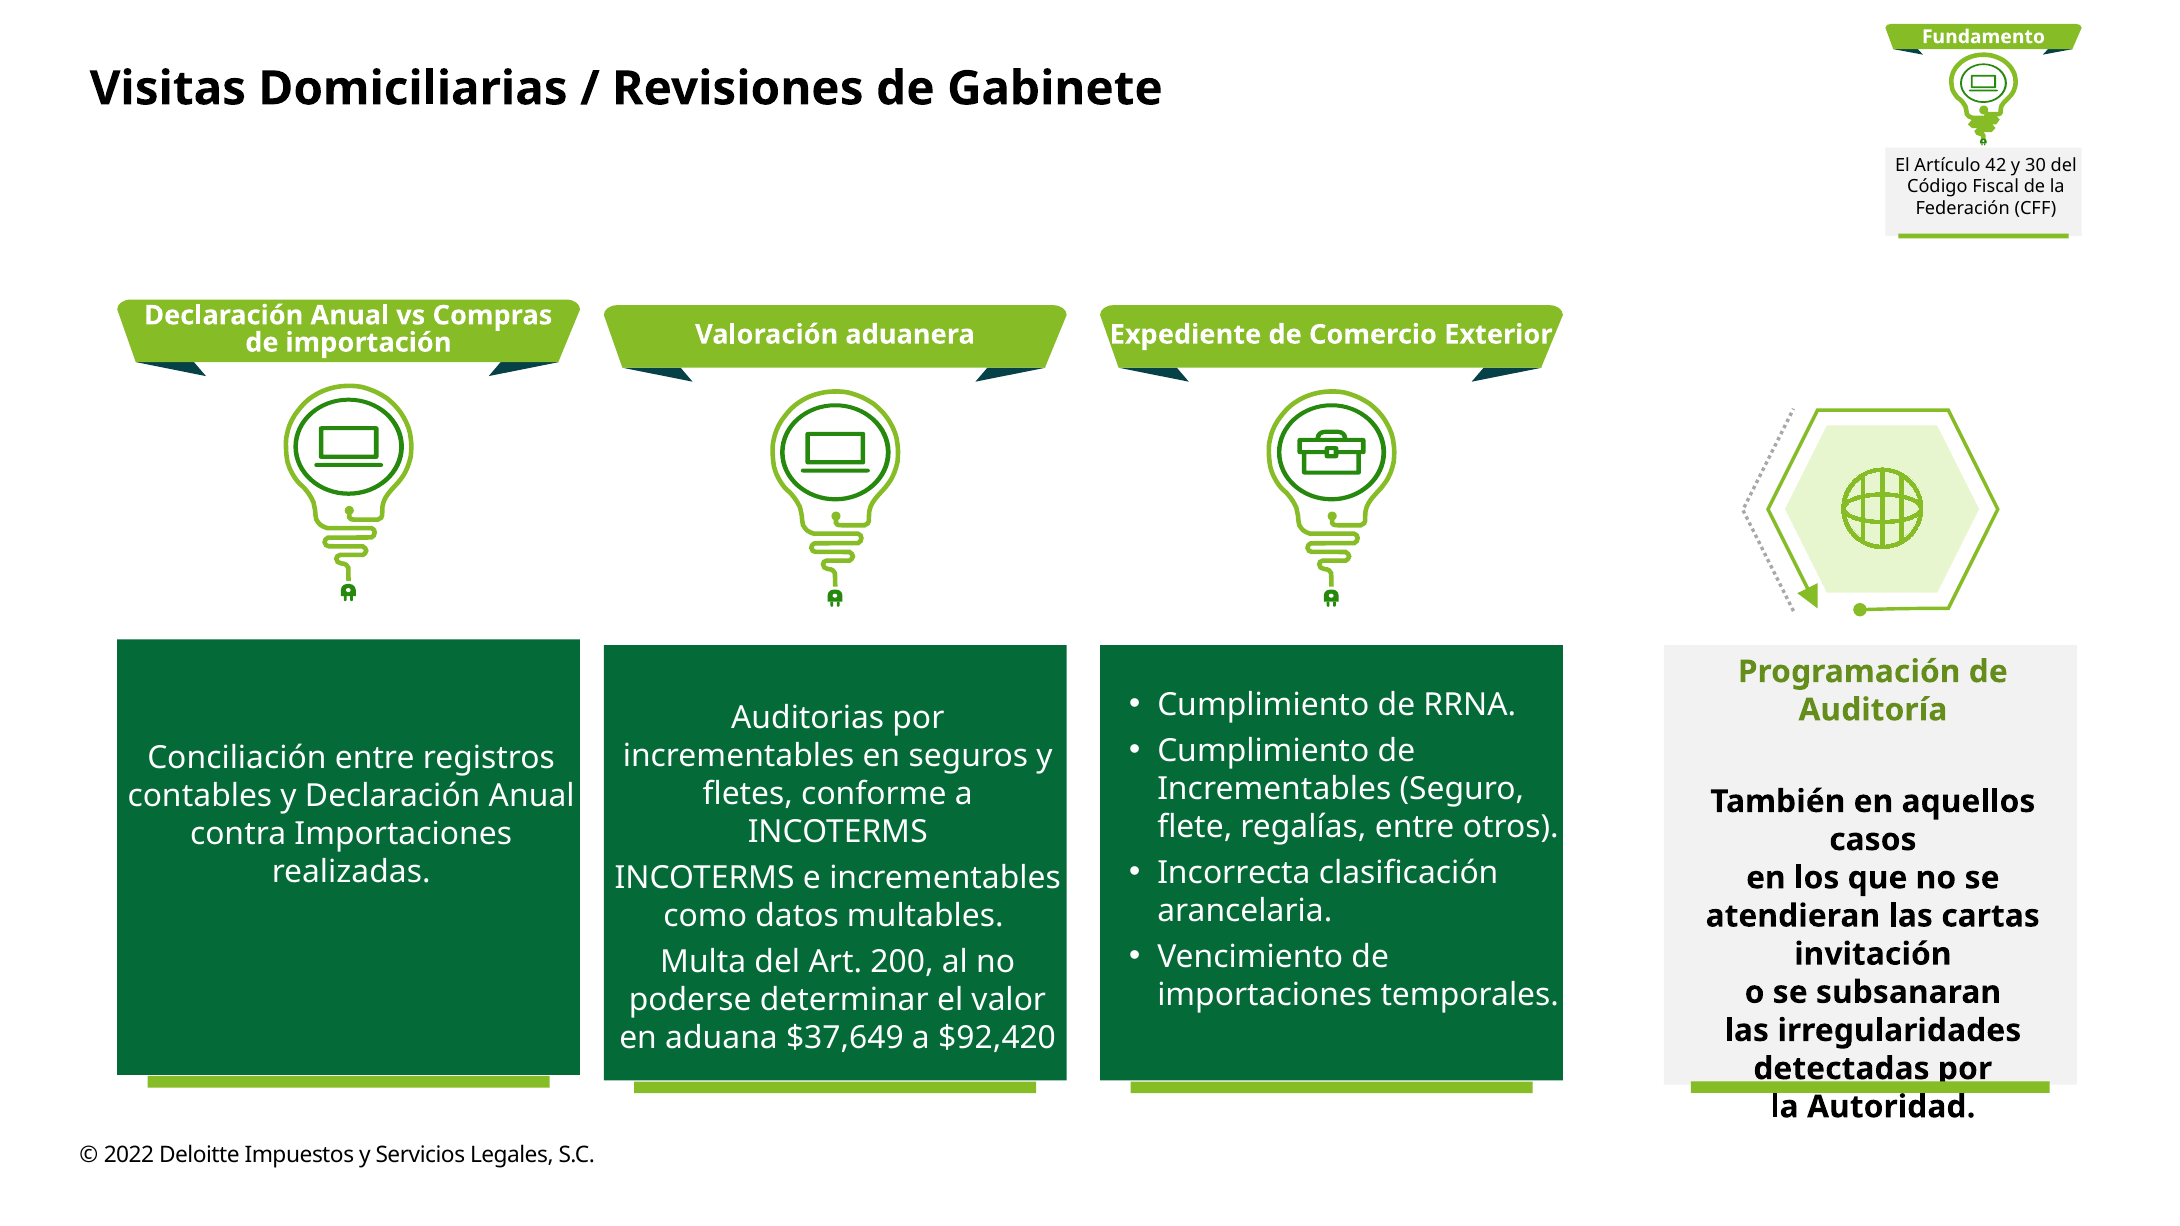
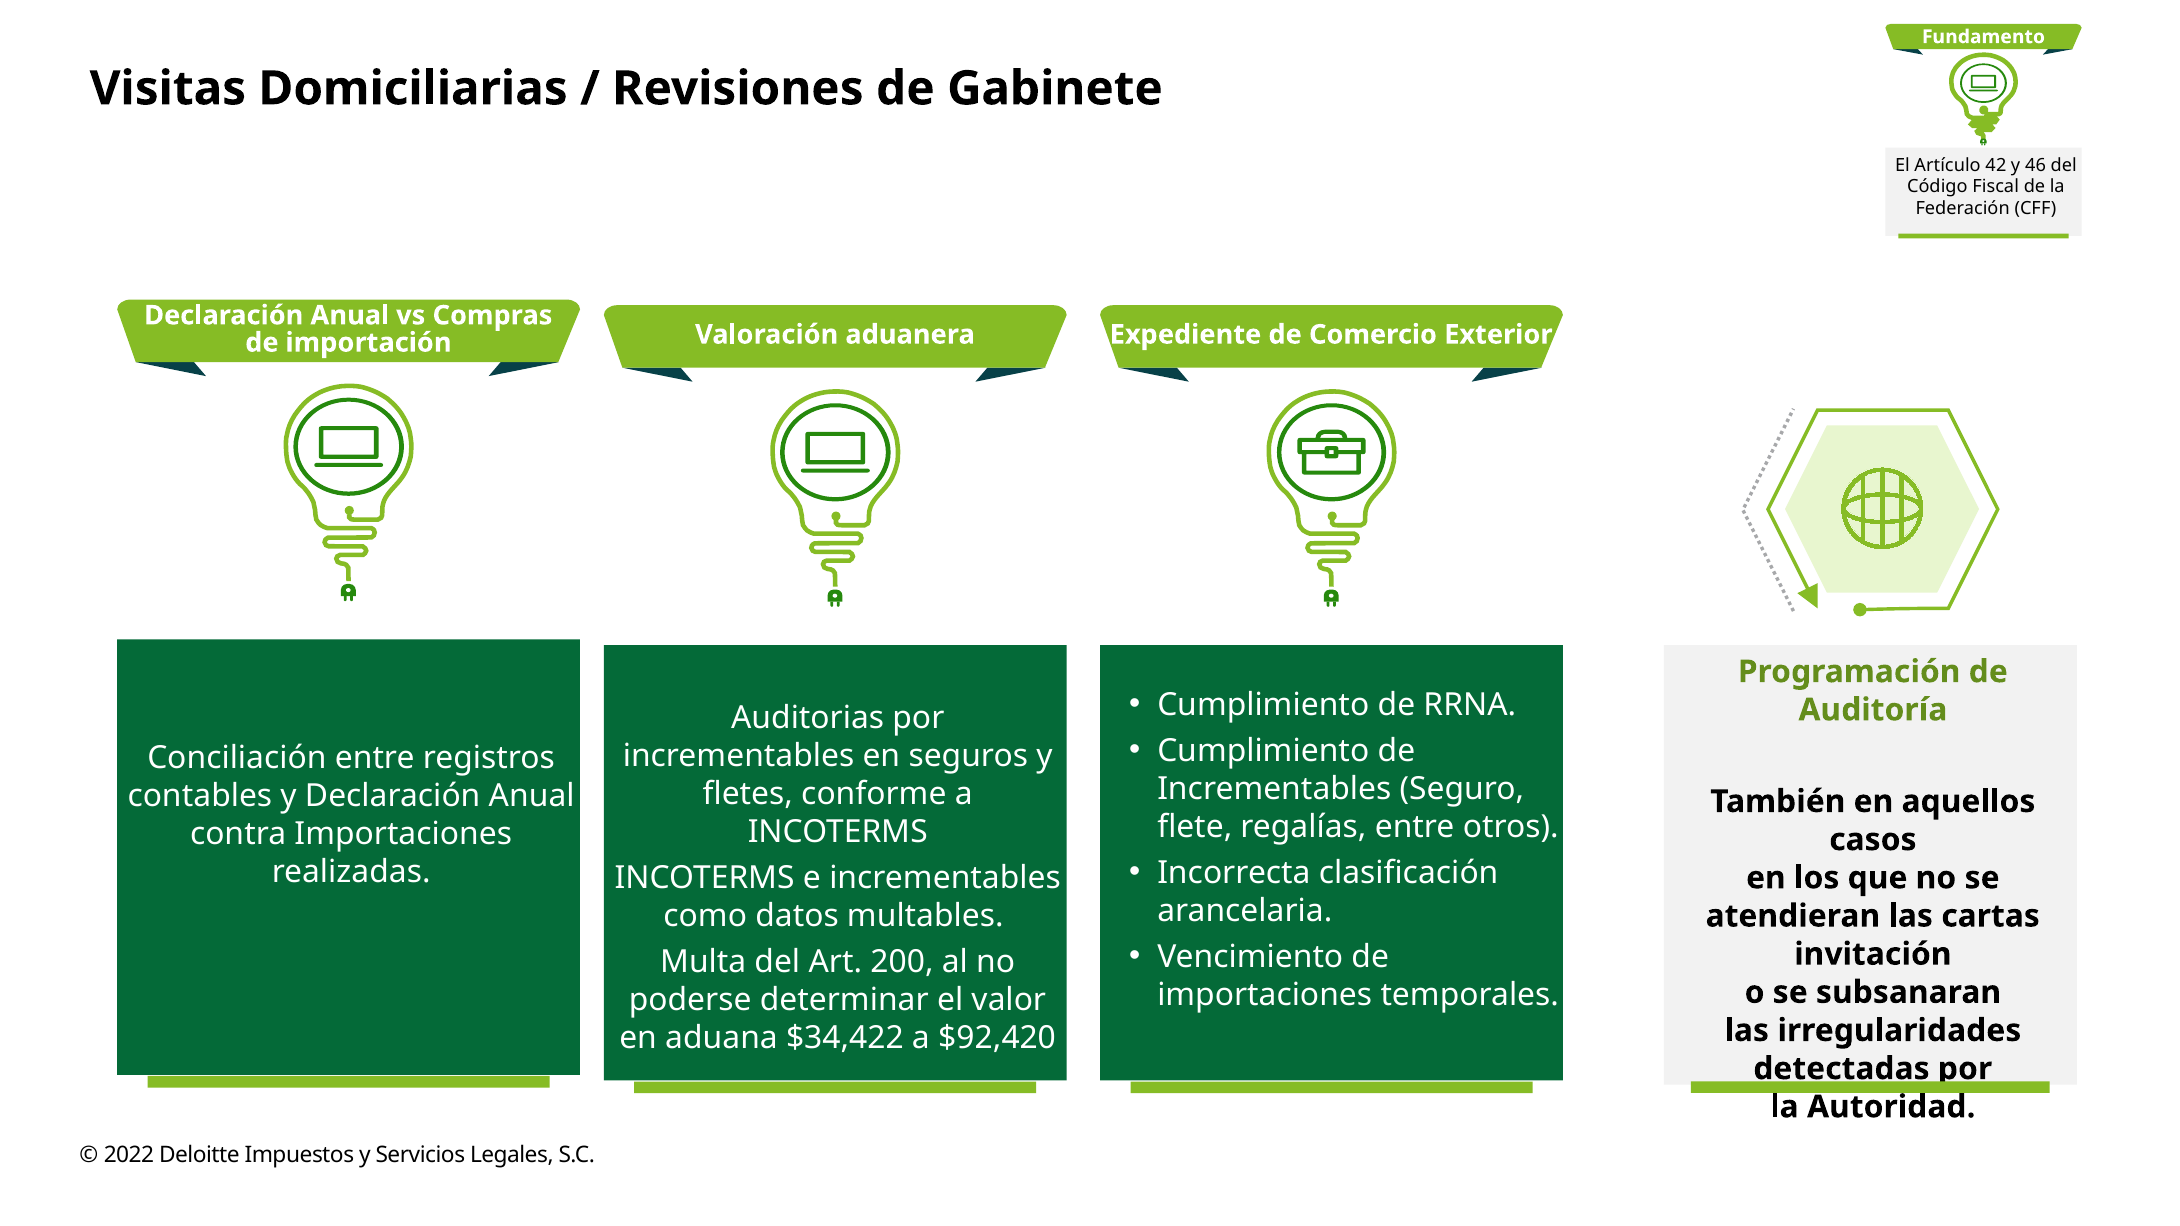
30: 30 -> 46
$37,649: $37,649 -> $34,422
